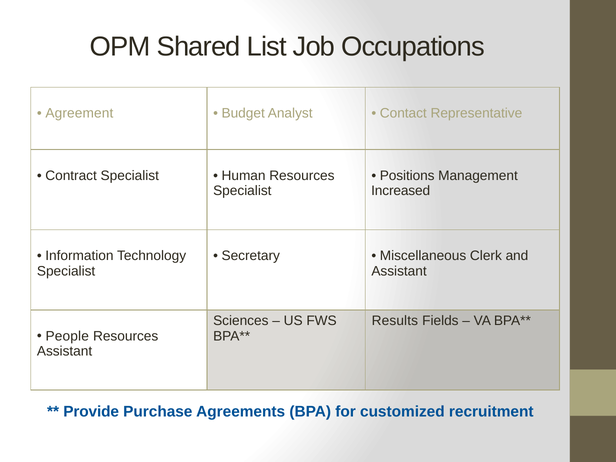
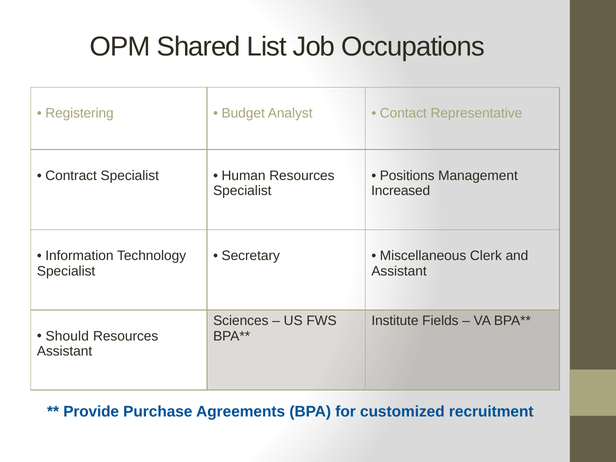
Agreement: Agreement -> Registering
Results: Results -> Institute
People: People -> Should
